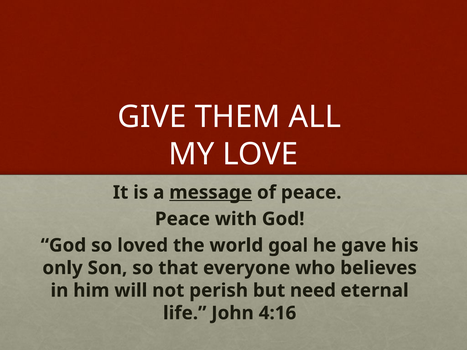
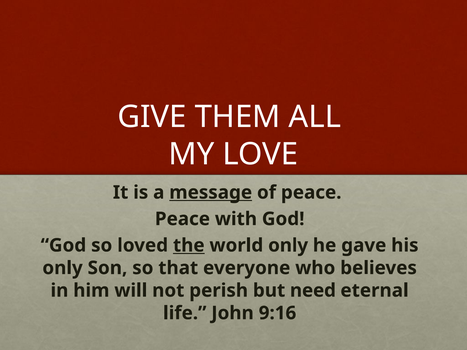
the underline: none -> present
world goal: goal -> only
4:16: 4:16 -> 9:16
